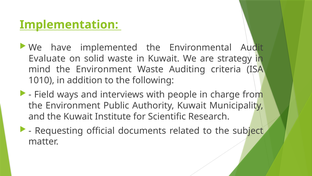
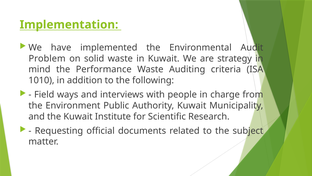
Evaluate: Evaluate -> Problem
mind the Environment: Environment -> Performance
